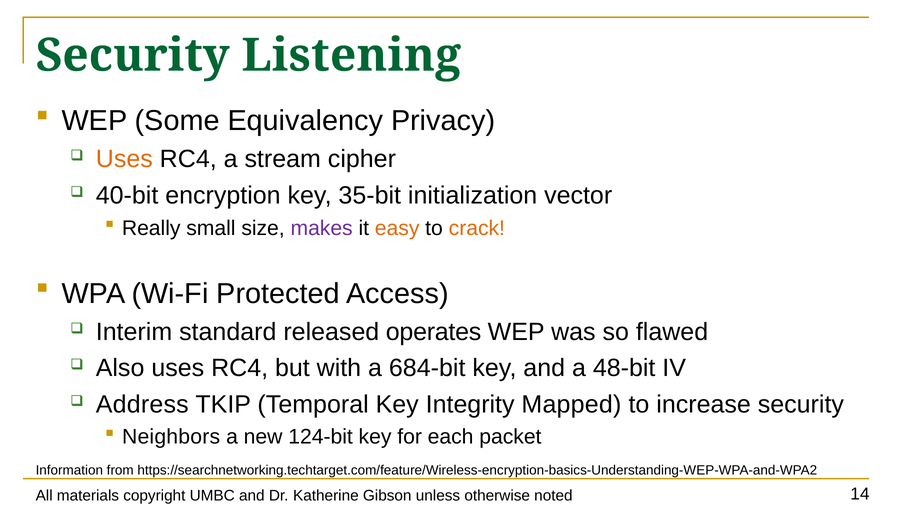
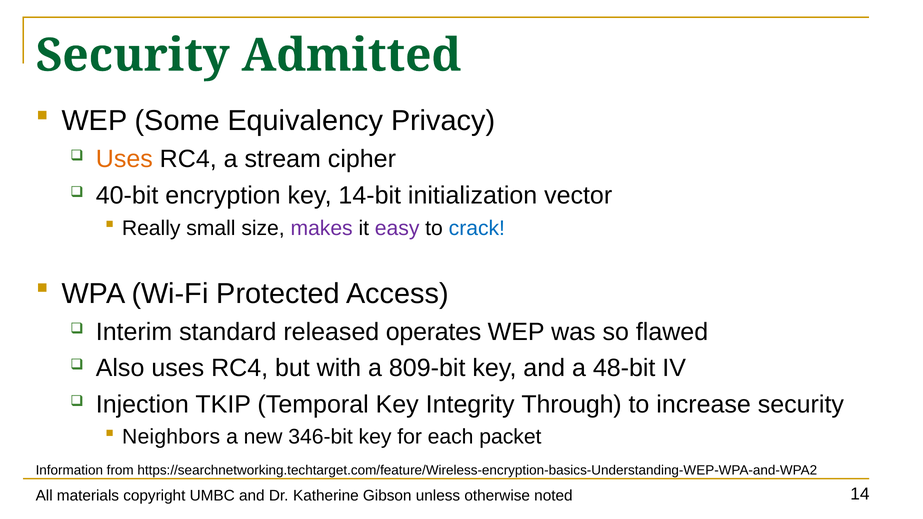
Listening: Listening -> Admitted
35-bit: 35-bit -> 14-bit
easy colour: orange -> purple
crack colour: orange -> blue
684-bit: 684-bit -> 809-bit
Address: Address -> Injection
Mapped: Mapped -> Through
124-bit: 124-bit -> 346-bit
